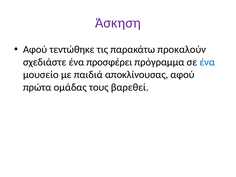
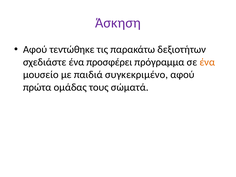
προκαλούν: προκαλούν -> δεξιοτήτων
ένα at (207, 62) colour: blue -> orange
αποκλίνουσας: αποκλίνουσας -> συγκεκριμένο
βαρεθεί: βαρεθεί -> σώματά
